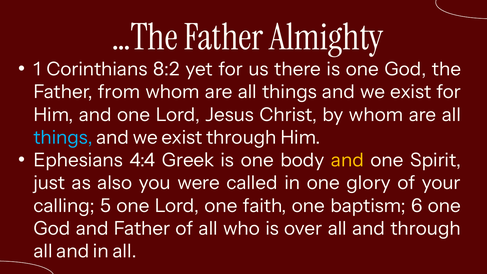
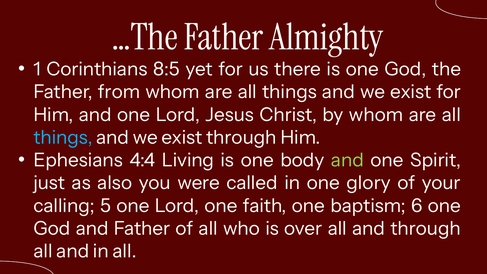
8:2: 8:2 -> 8:5
Greek: Greek -> Living
and at (347, 160) colour: yellow -> light green
